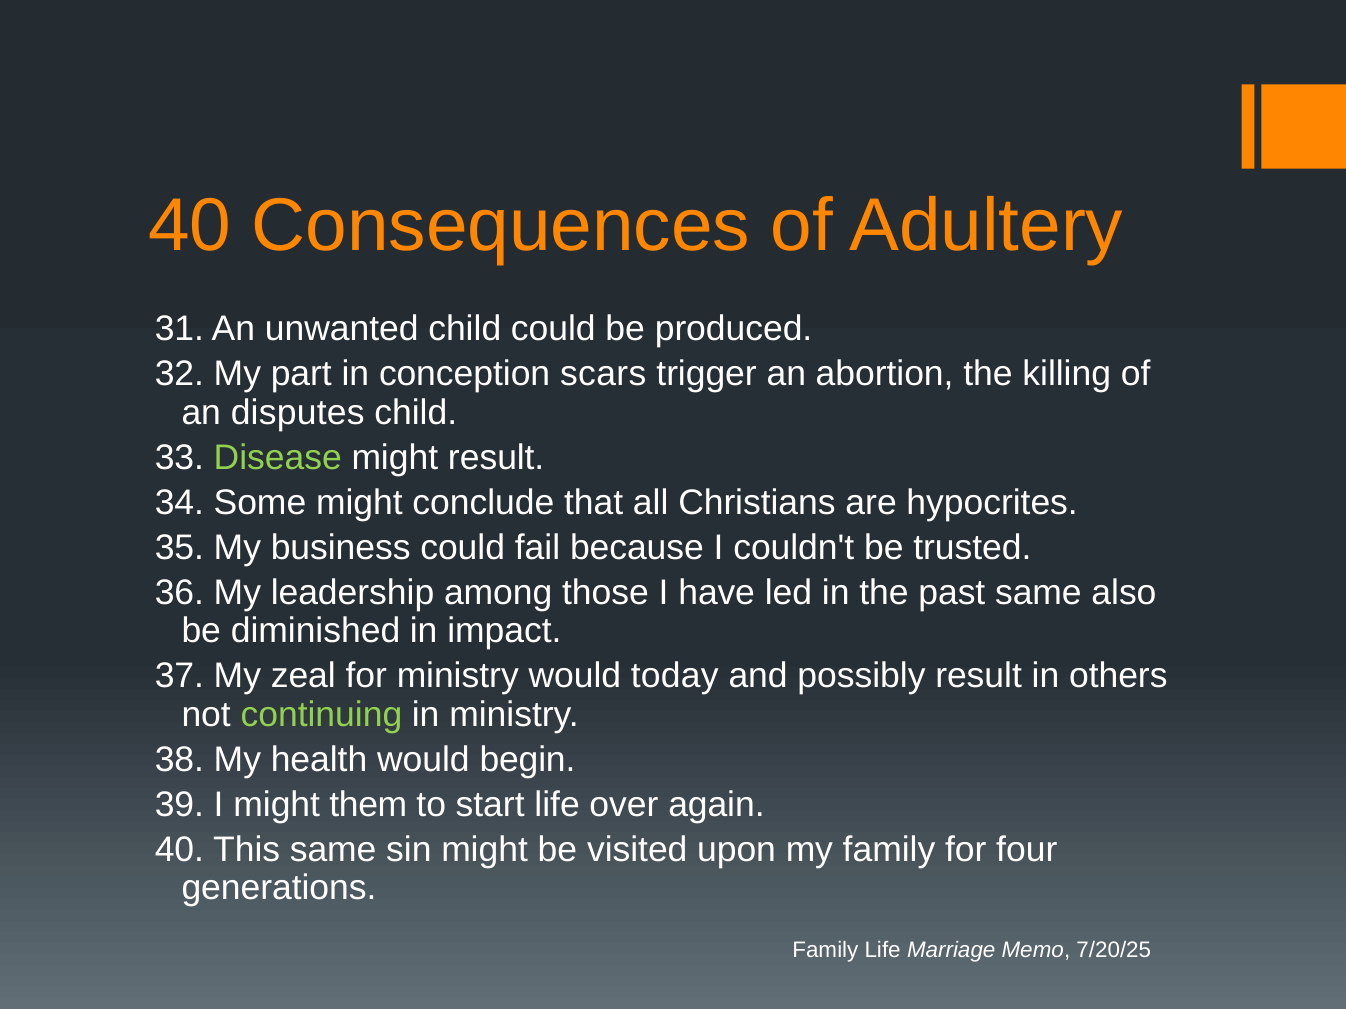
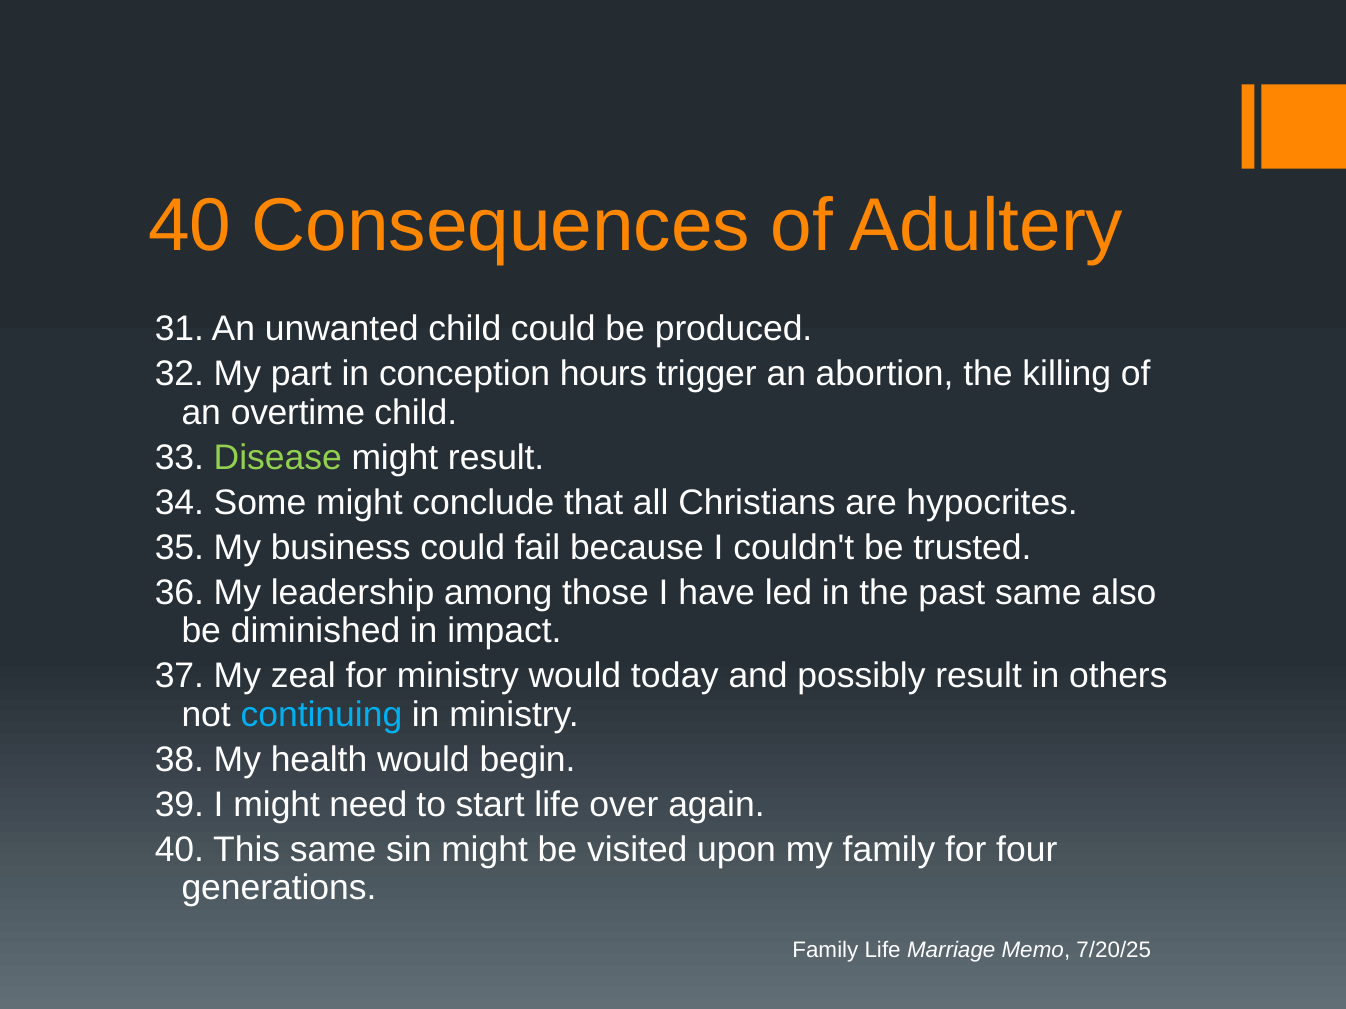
scars: scars -> hours
disputes: disputes -> overtime
continuing colour: light green -> light blue
them: them -> need
